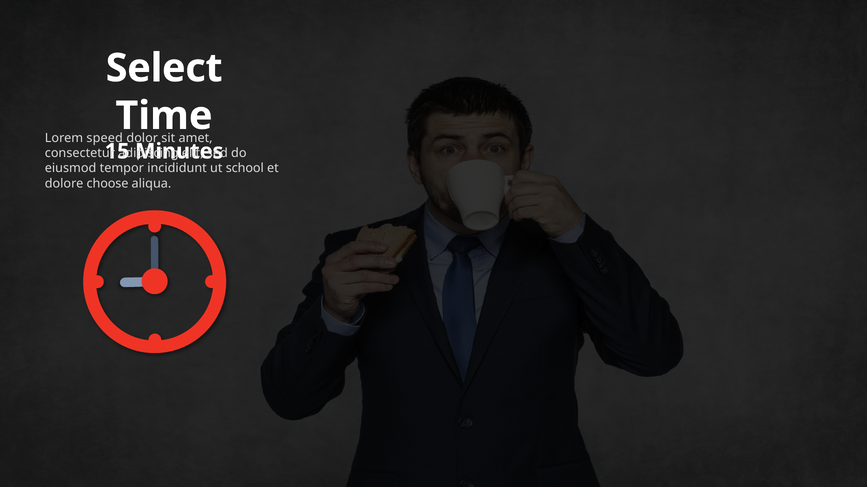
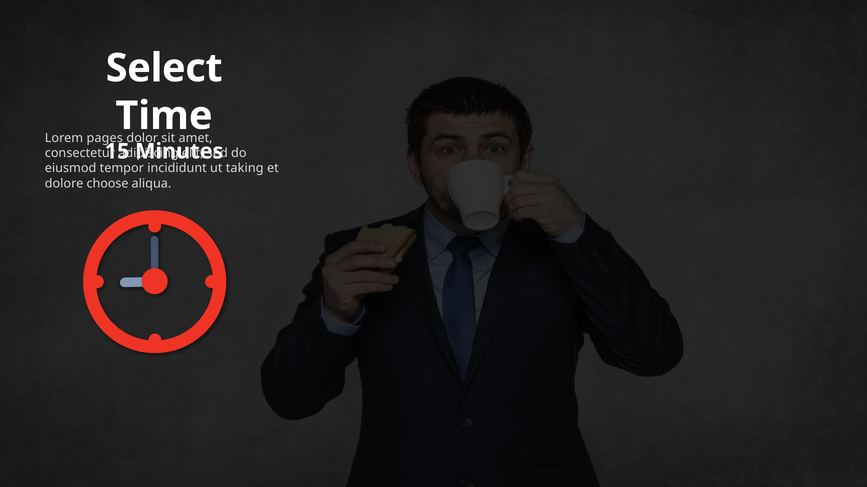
speed: speed -> pages
school: school -> taking
